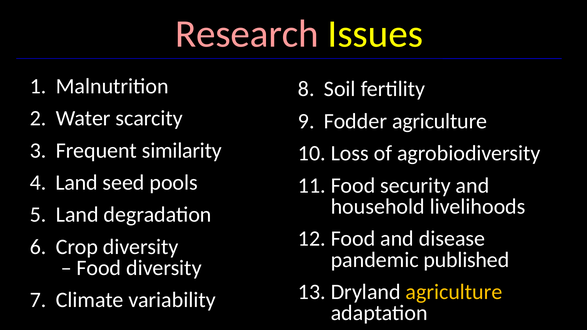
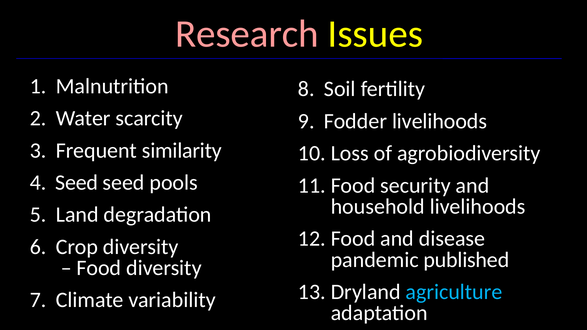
Fodder agriculture: agriculture -> livelihoods
Land at (77, 183): Land -> Seed
agriculture at (454, 292) colour: yellow -> light blue
